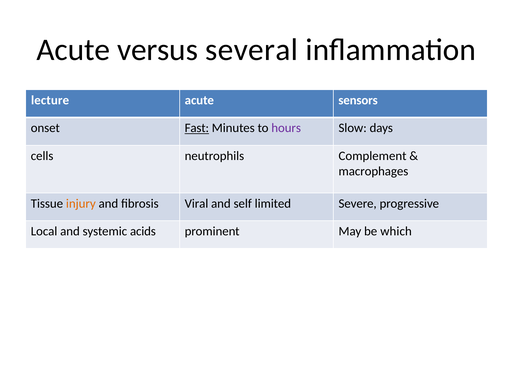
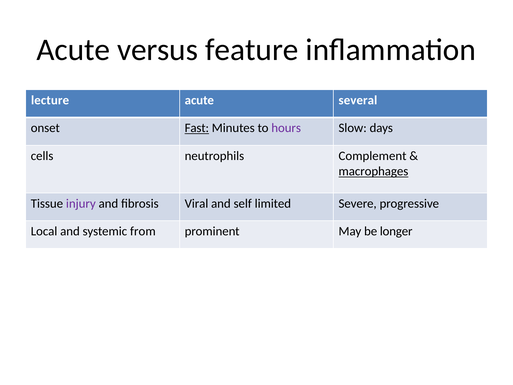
several: several -> feature
sensors: sensors -> several
macrophages underline: none -> present
injury colour: orange -> purple
acids: acids -> from
which: which -> longer
